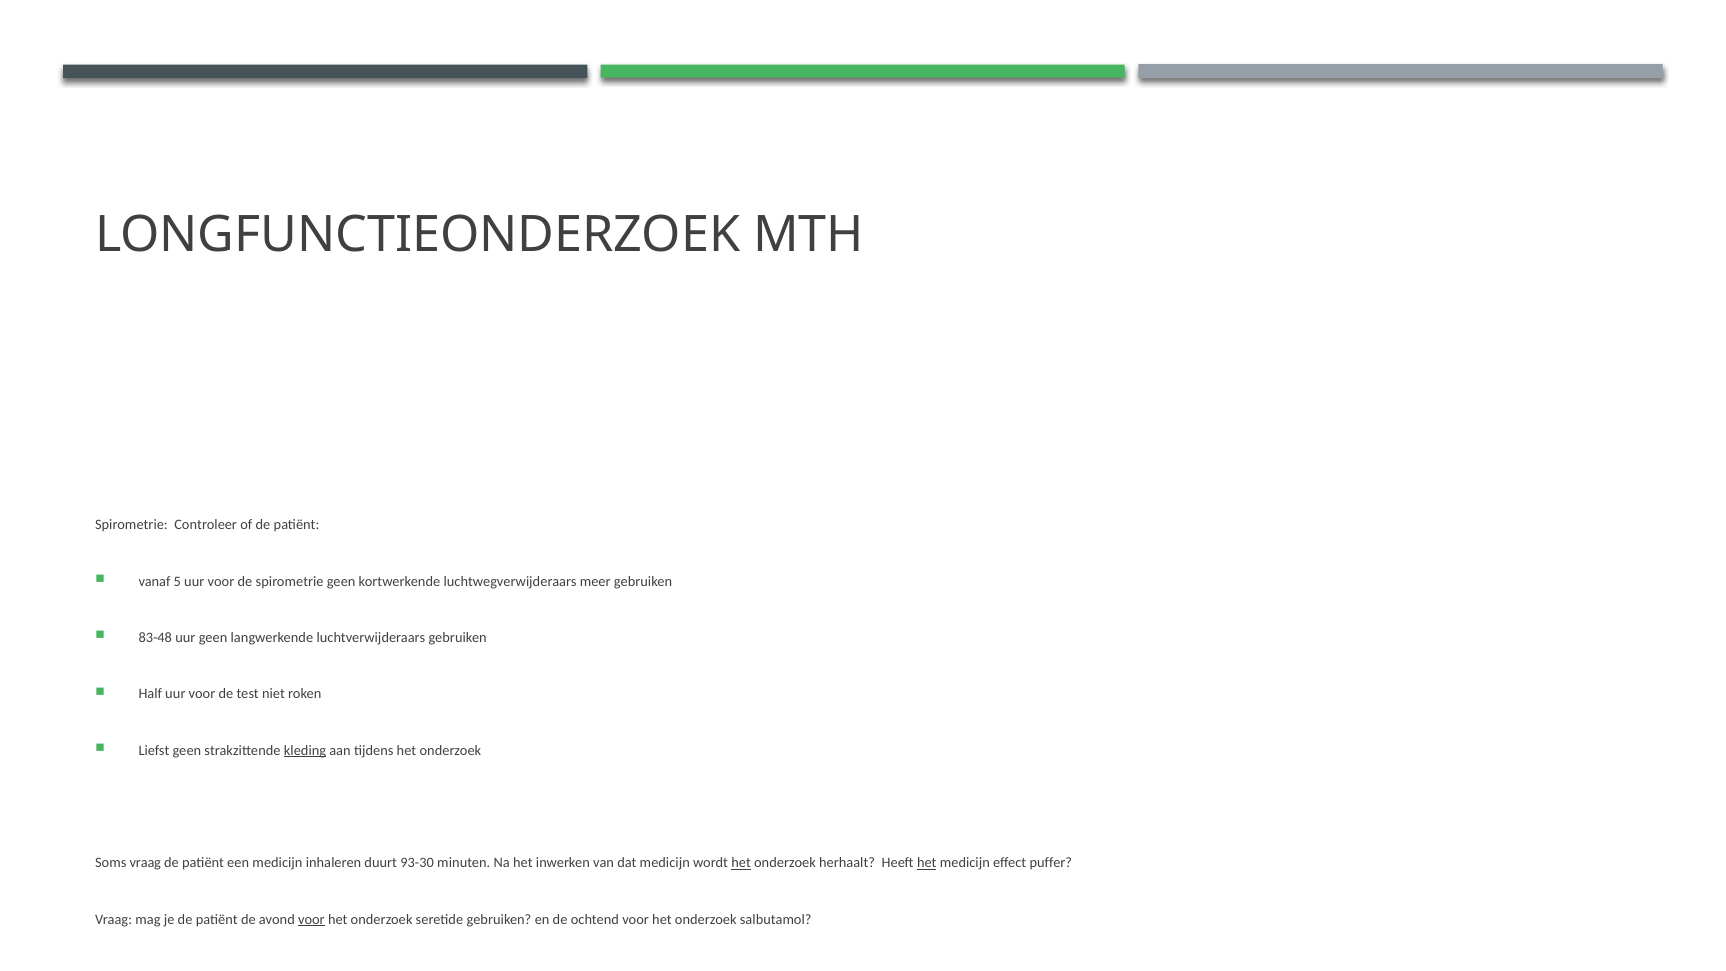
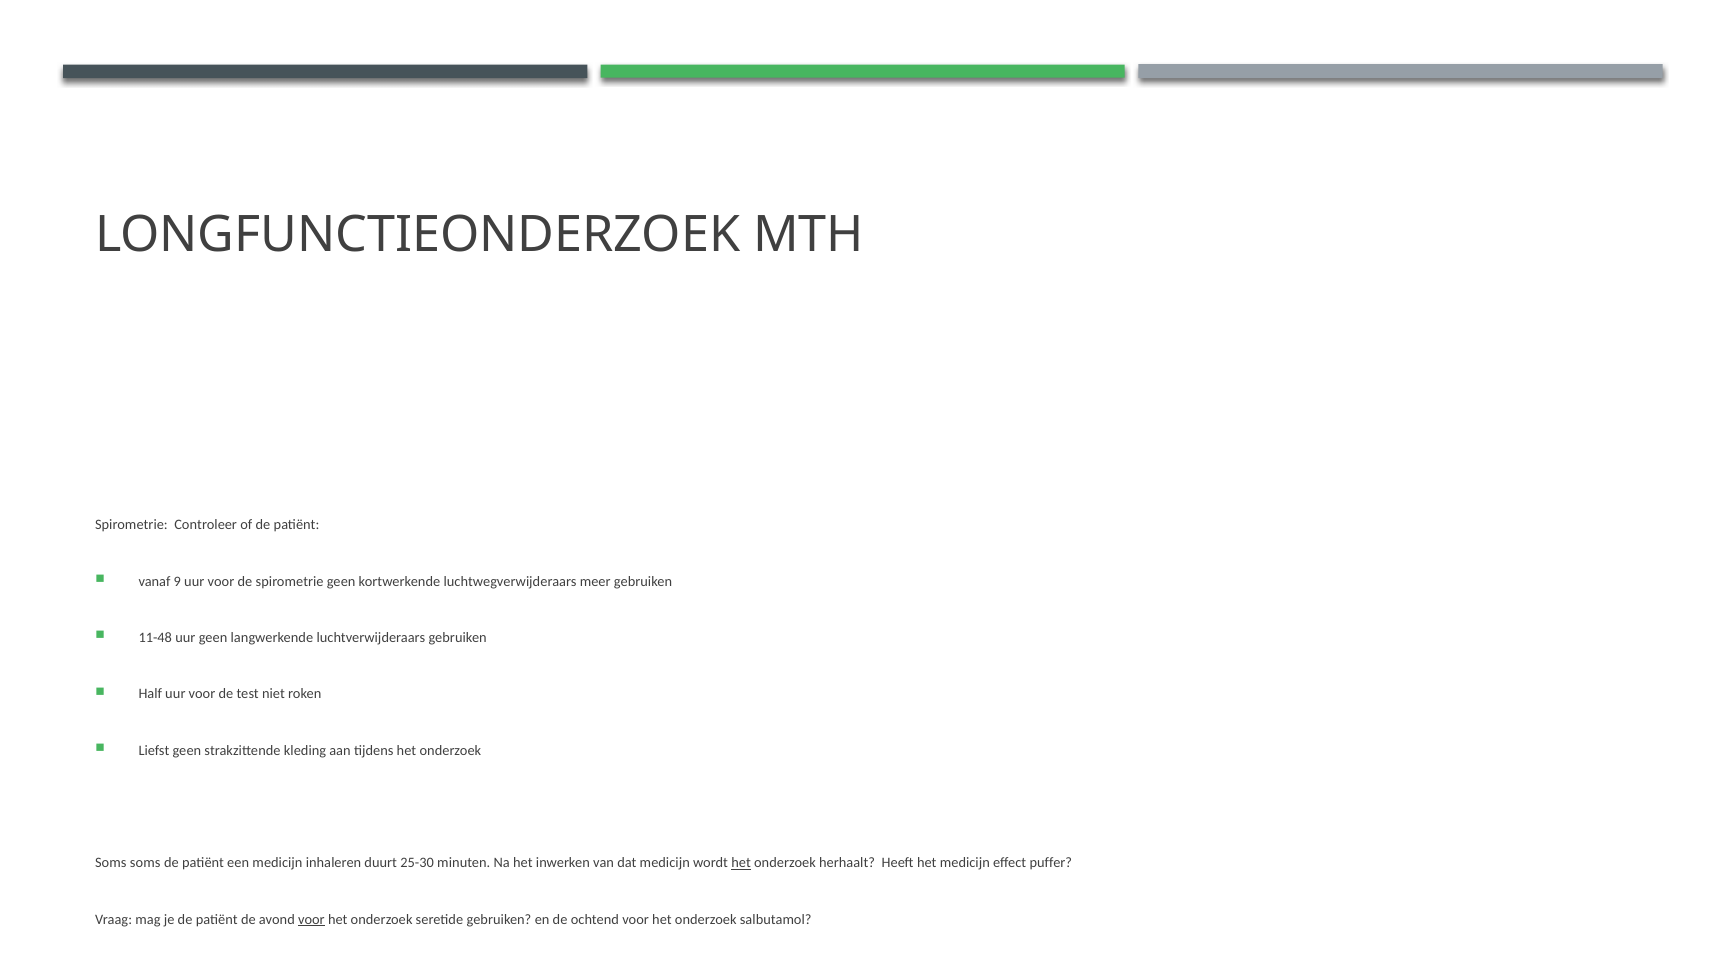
5: 5 -> 9
83-48: 83-48 -> 11-48
kleding underline: present -> none
Soms vraag: vraag -> soms
93-30: 93-30 -> 25-30
het at (927, 863) underline: present -> none
